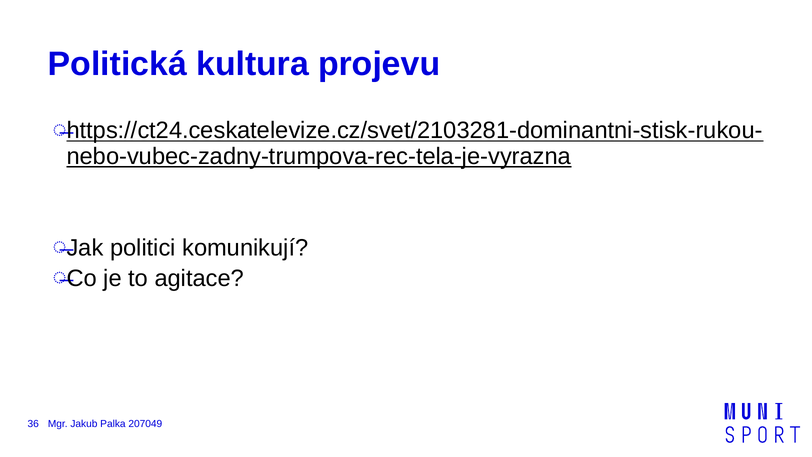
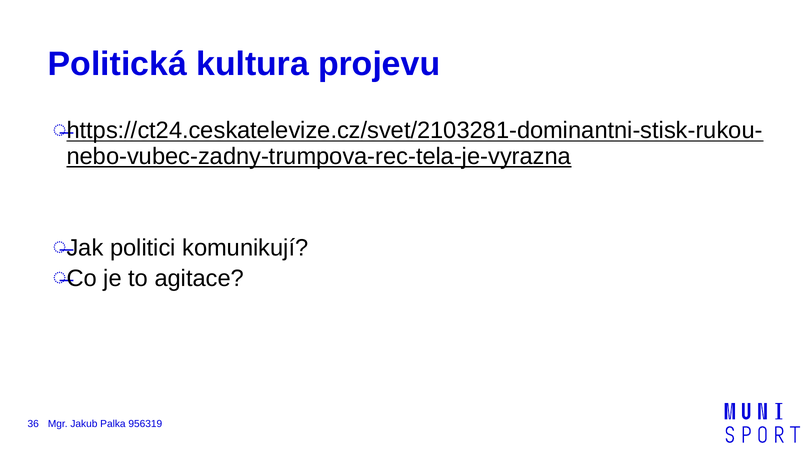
207049: 207049 -> 956319
